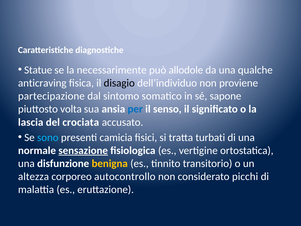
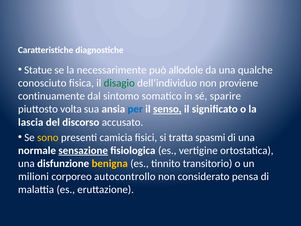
anticraving: anticraving -> conosciuto
disagio colour: black -> green
partecipazione: partecipazione -> continuamente
sapone: sapone -> sparire
senso underline: none -> present
crociata: crociata -> discorso
sono colour: light blue -> yellow
turbati: turbati -> spasmi
altezza: altezza -> milioni
picchi: picchi -> pensa
